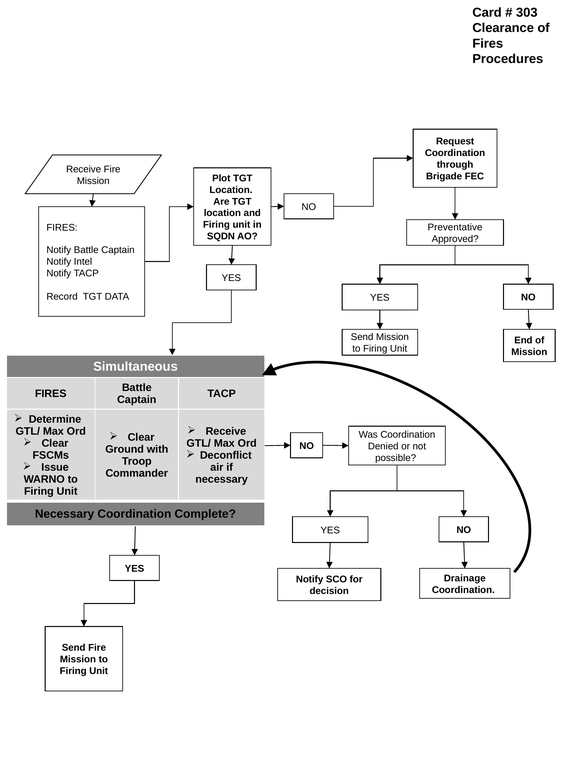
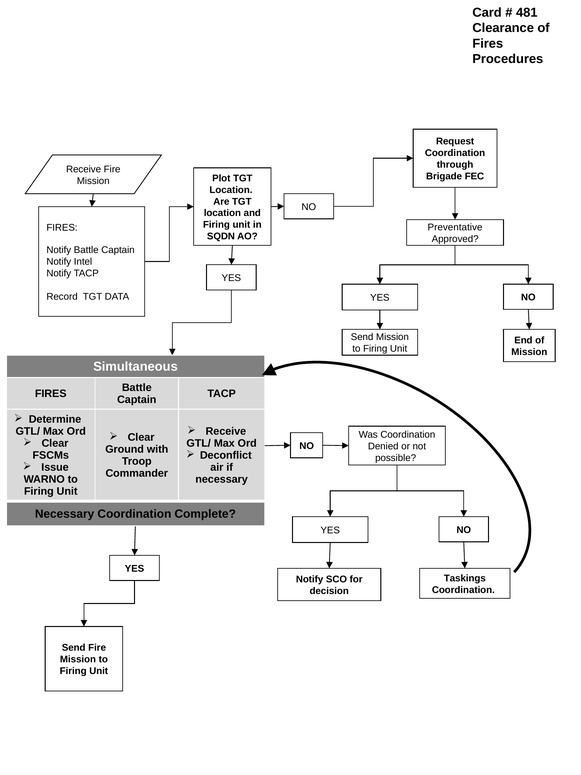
303: 303 -> 481
Drainage: Drainage -> Taskings
